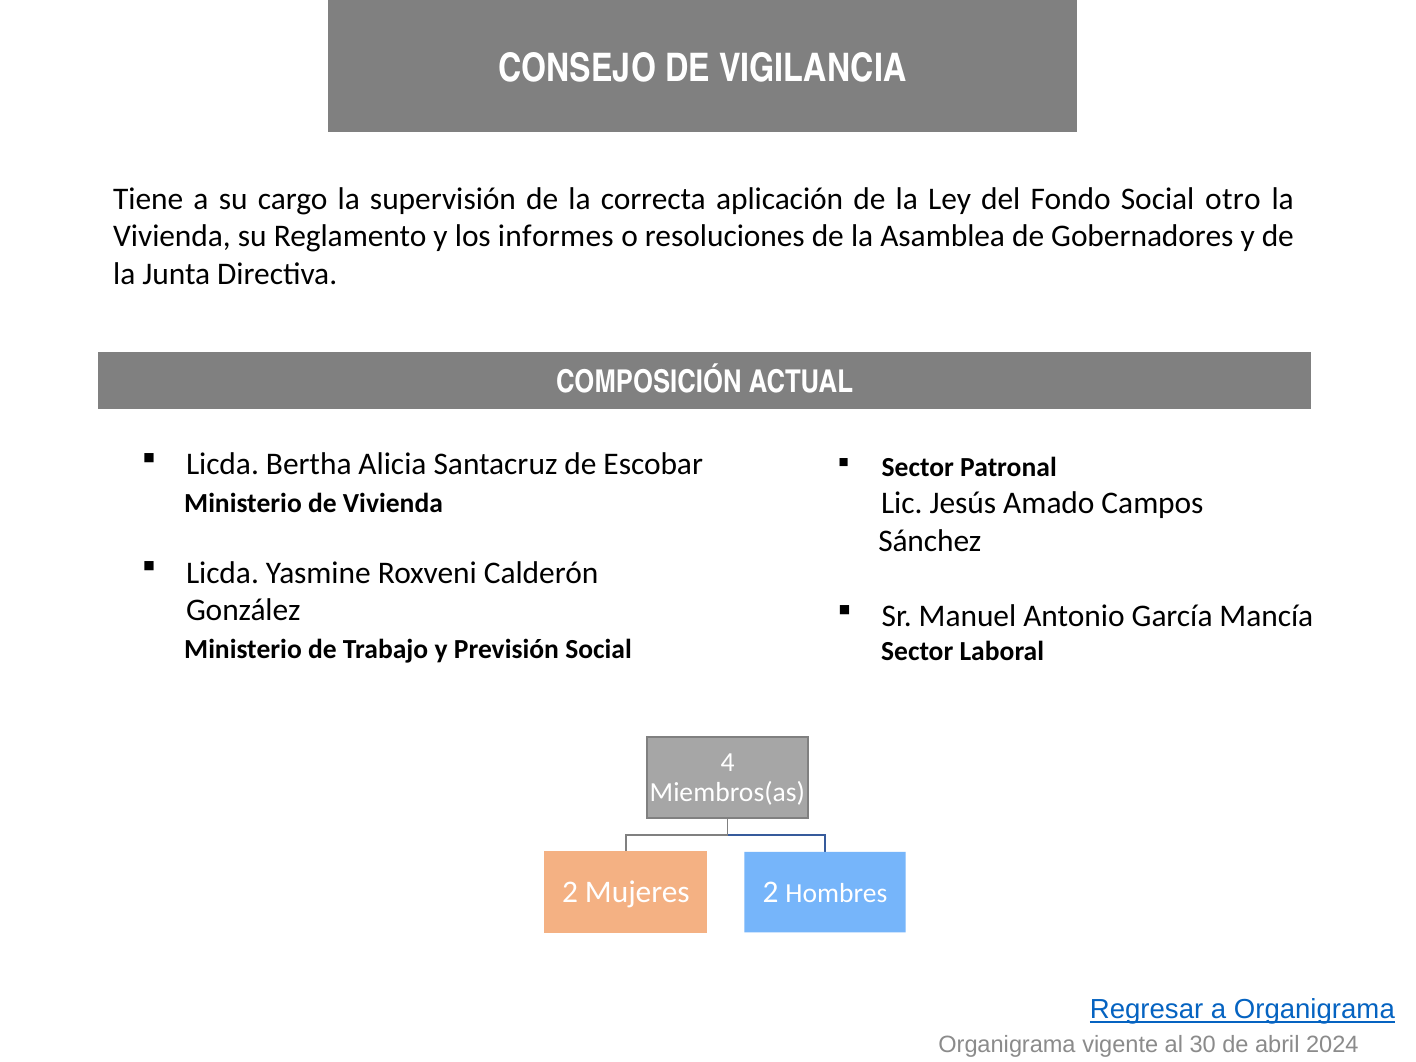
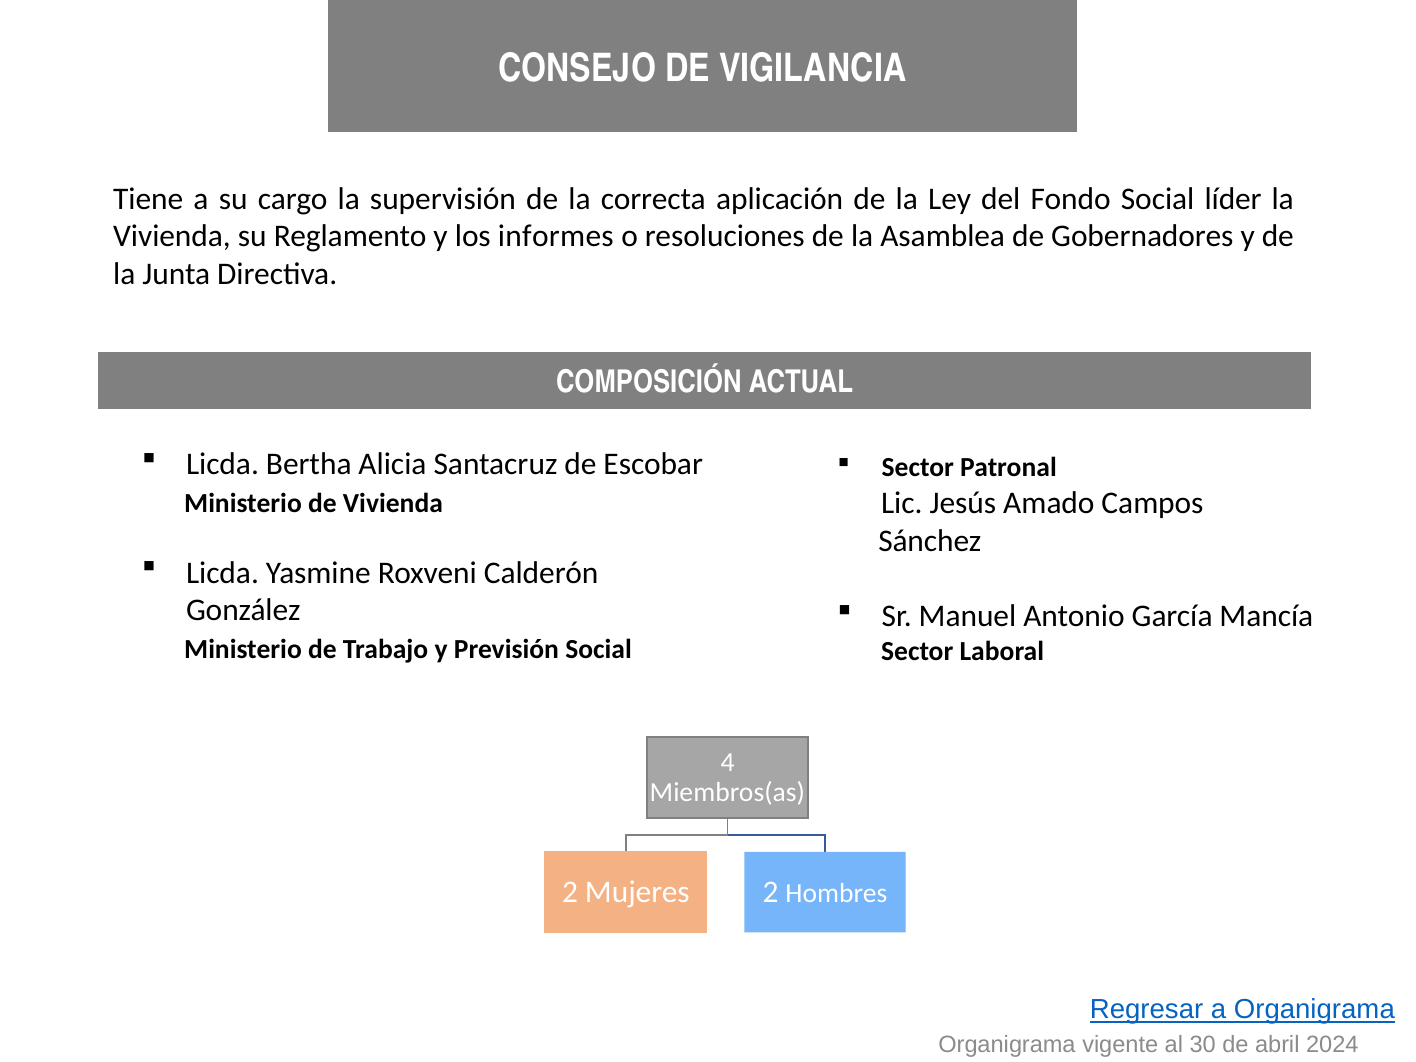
otro: otro -> líder
